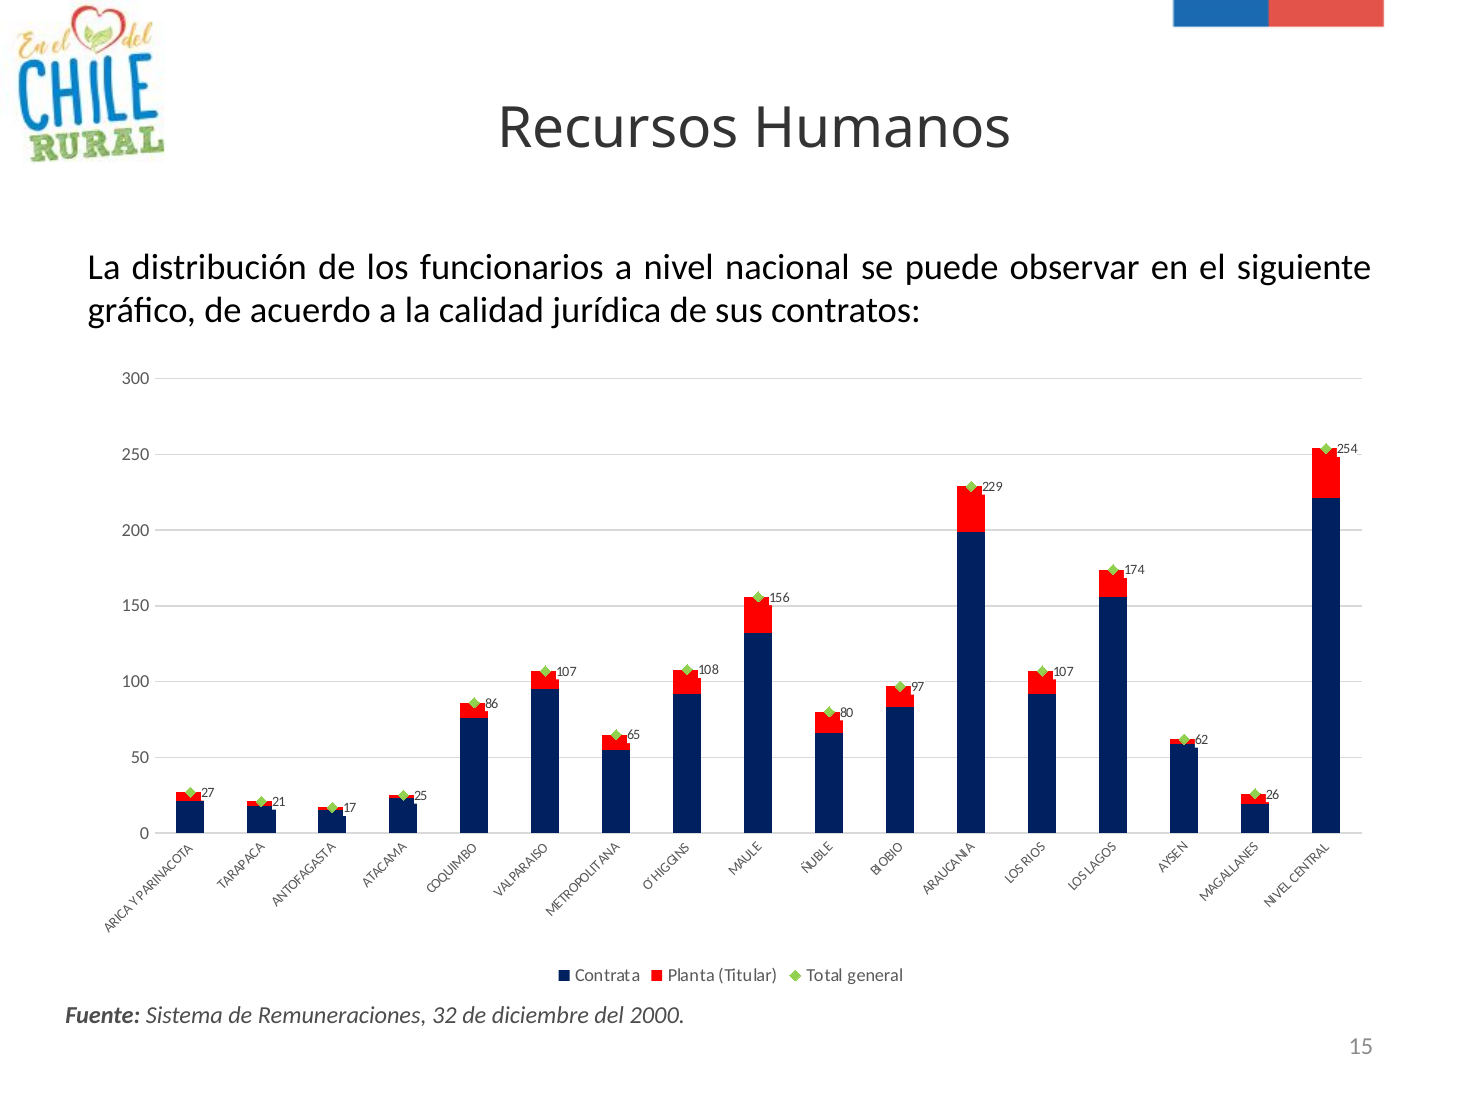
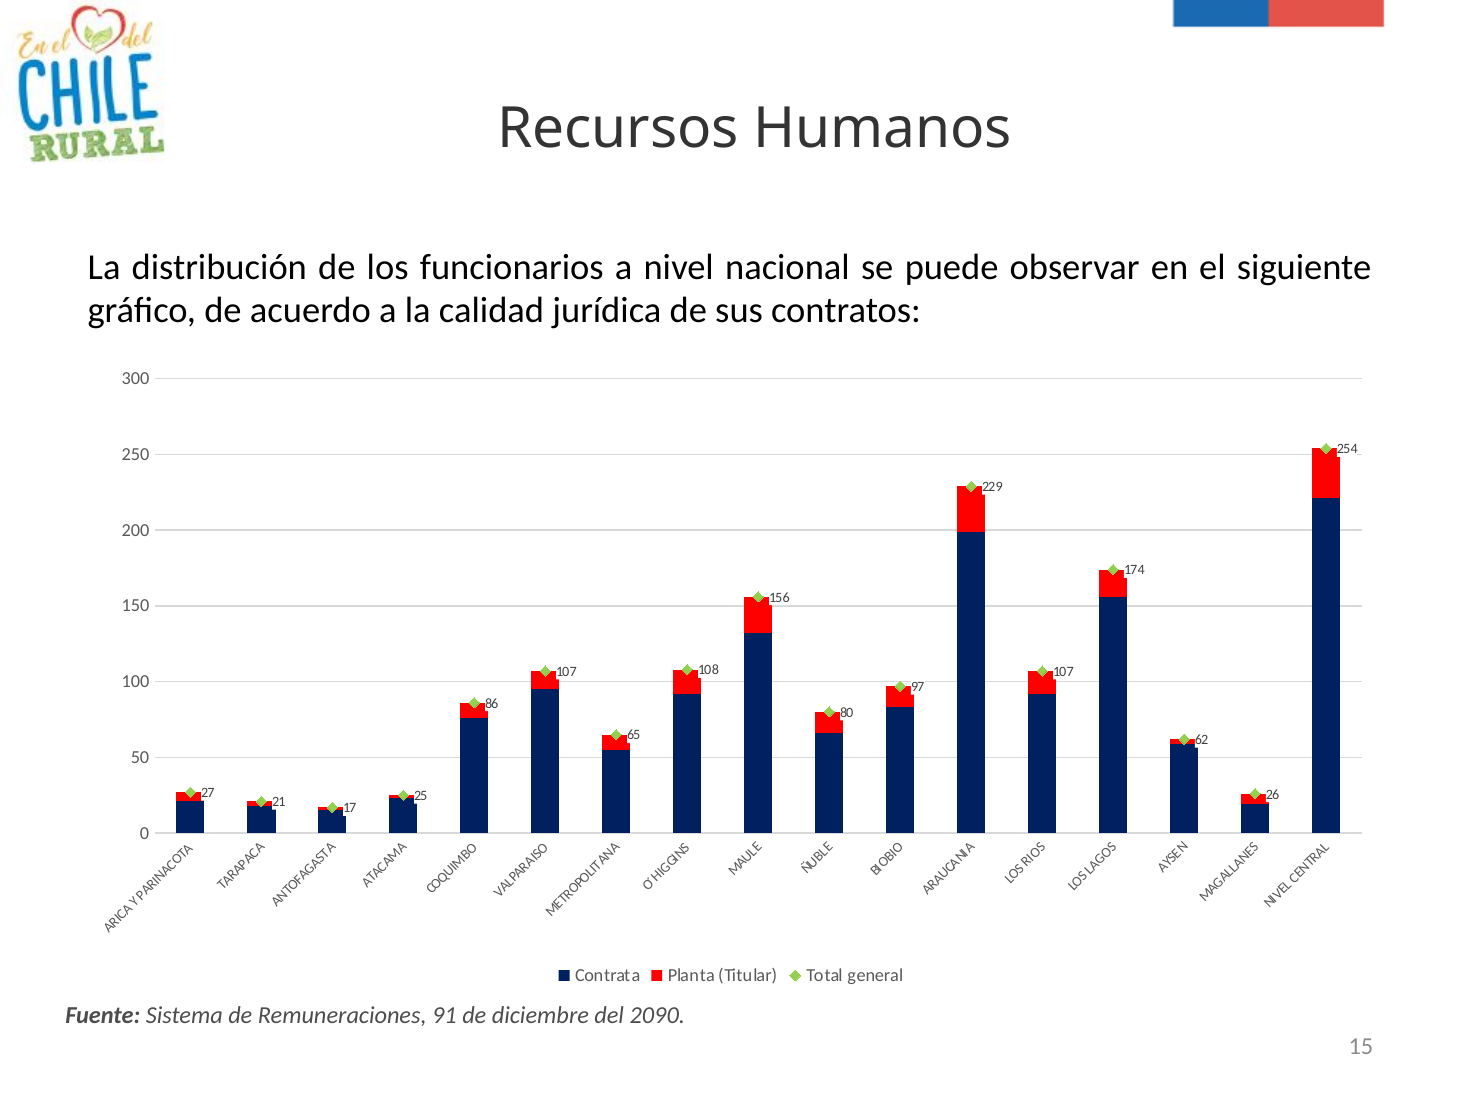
32: 32 -> 91
2000: 2000 -> 2090
